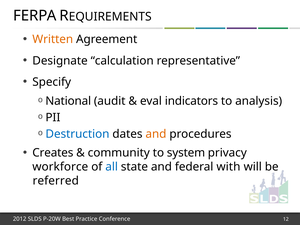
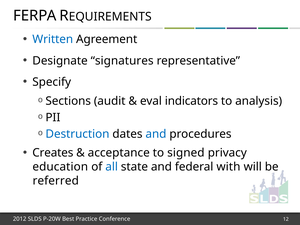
Written colour: orange -> blue
calculation: calculation -> signatures
National: National -> Sections
and at (156, 134) colour: orange -> blue
community: community -> acceptance
system: system -> signed
workforce: workforce -> education
